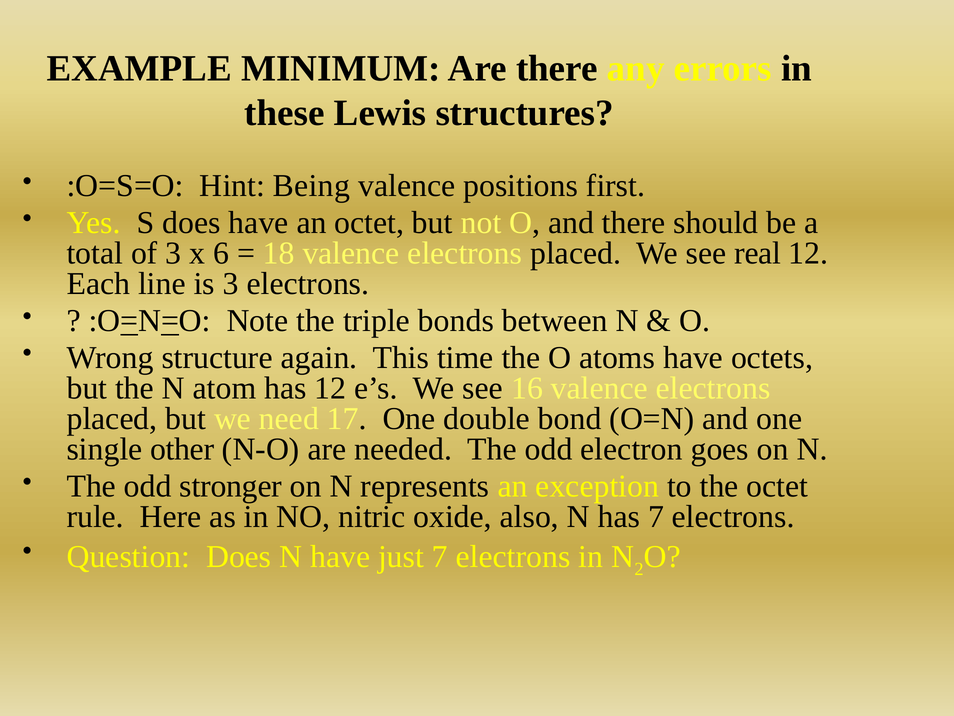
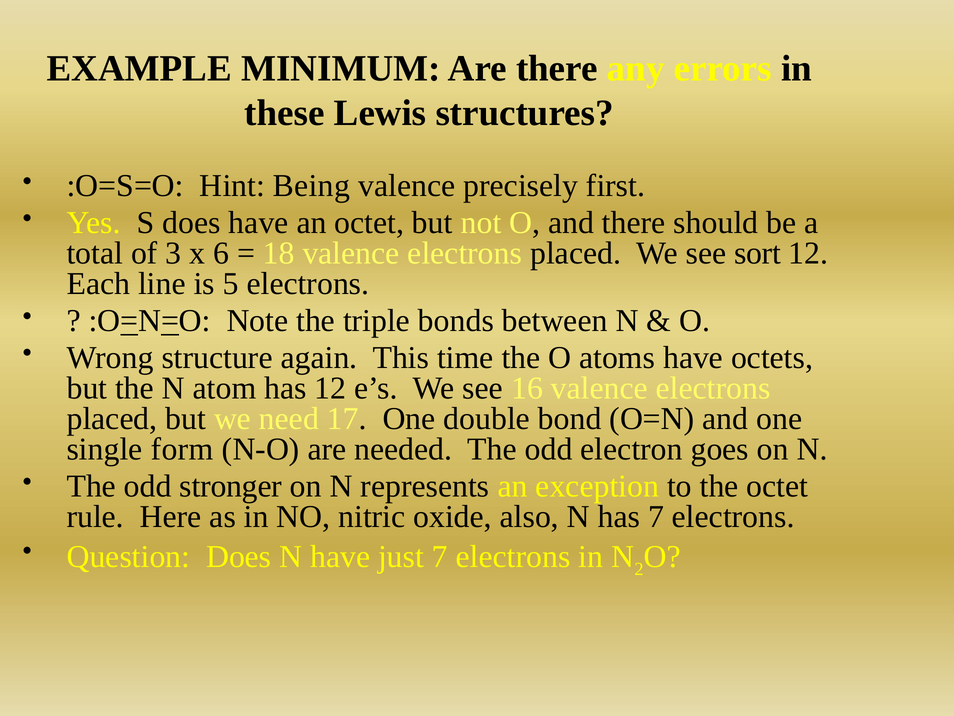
positions: positions -> precisely
real: real -> sort
is 3: 3 -> 5
other: other -> form
